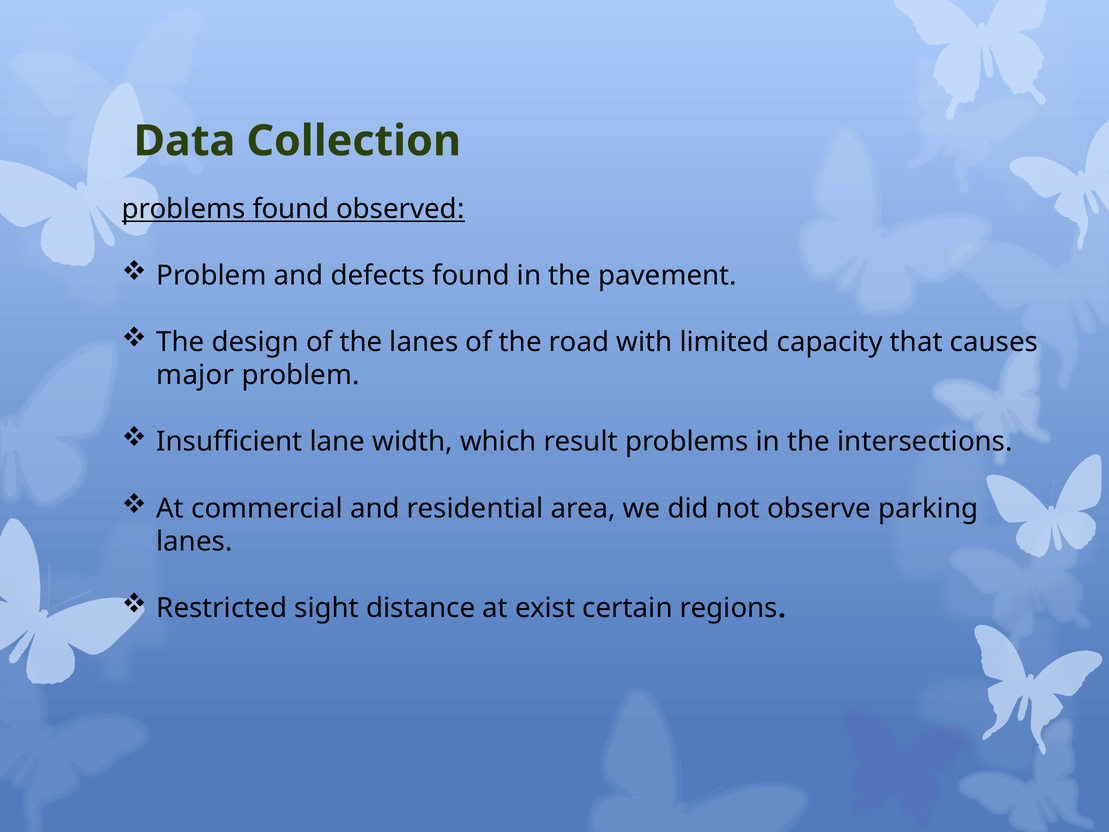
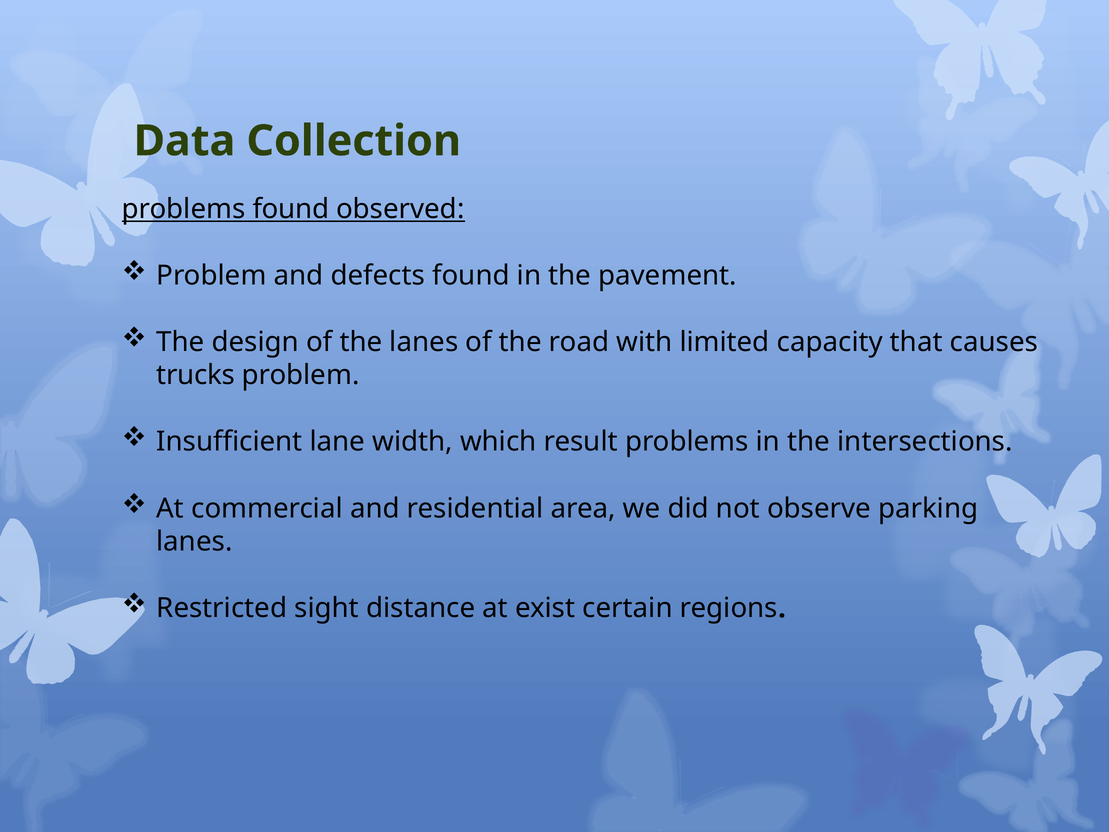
major: major -> trucks
